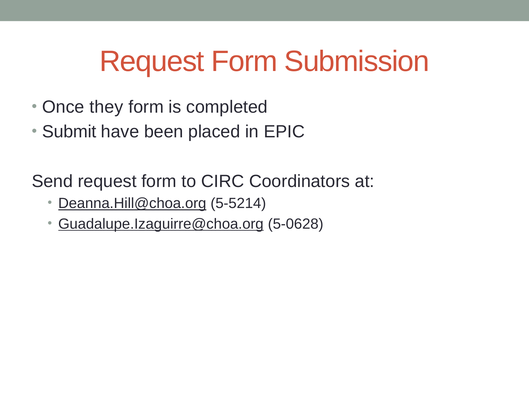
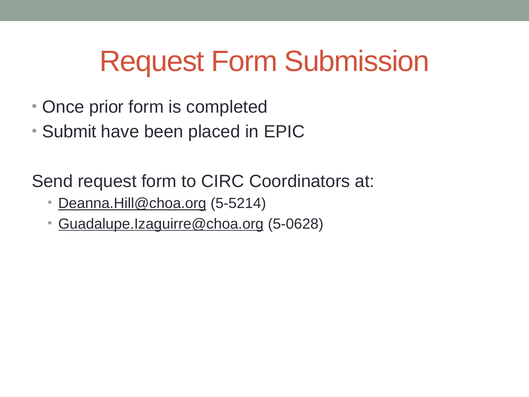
they: they -> prior
